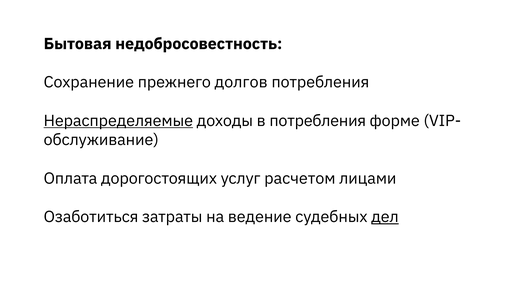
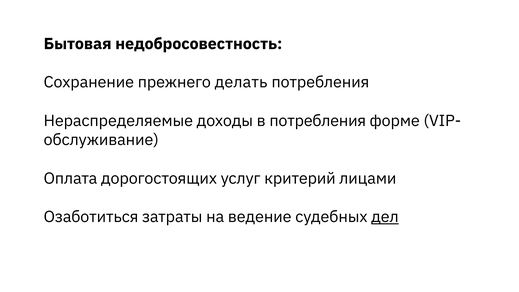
долгов: долгов -> делать
Нераспределяемые underline: present -> none
расчетом: расчетом -> критерий
